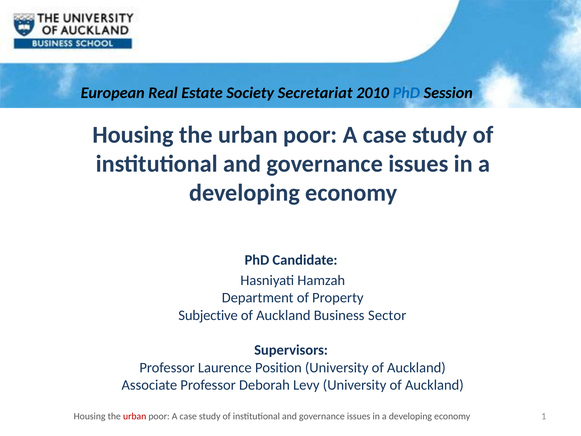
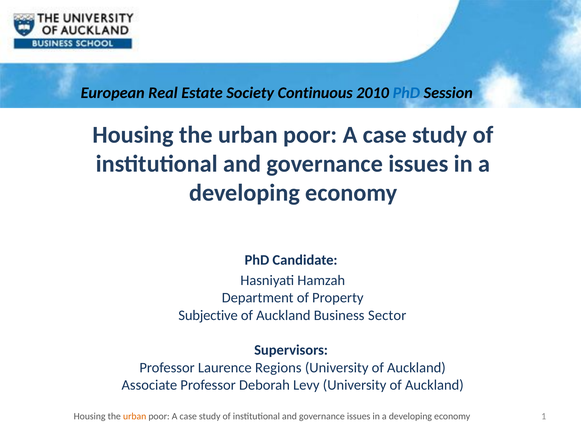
Secretariat: Secretariat -> Continuous
Position: Position -> Regions
urban at (135, 416) colour: red -> orange
